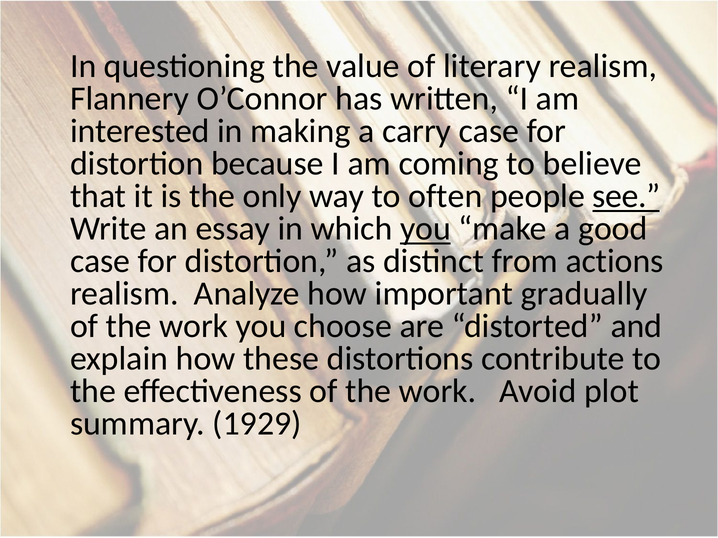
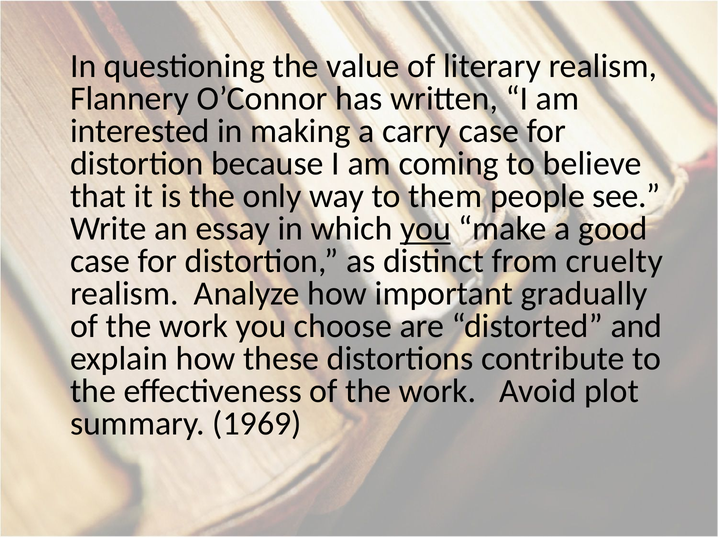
often: often -> them
see underline: present -> none
actions: actions -> cruelty
1929: 1929 -> 1969
